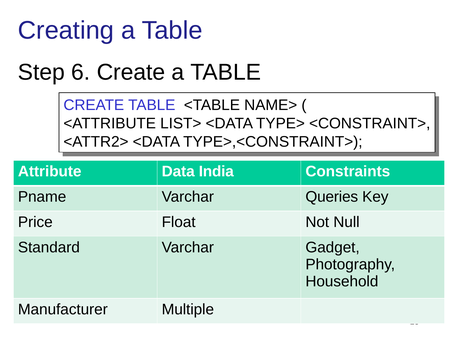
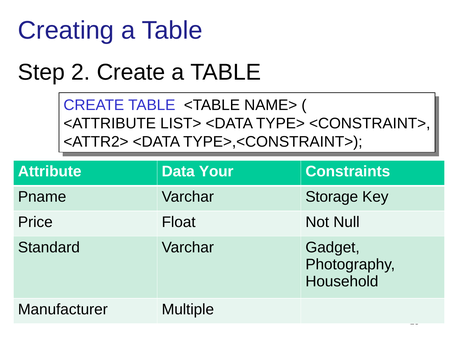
6: 6 -> 2
India: India -> Your
Queries: Queries -> Storage
